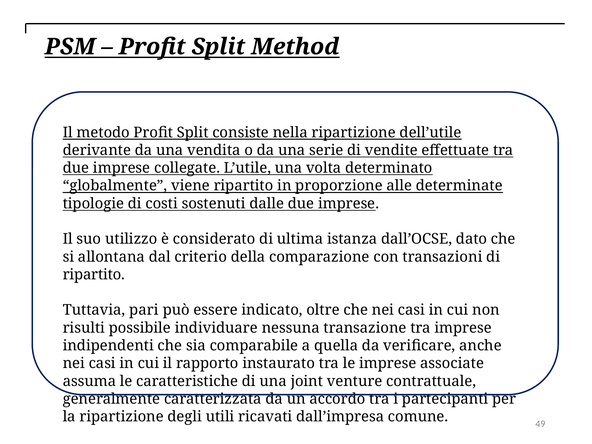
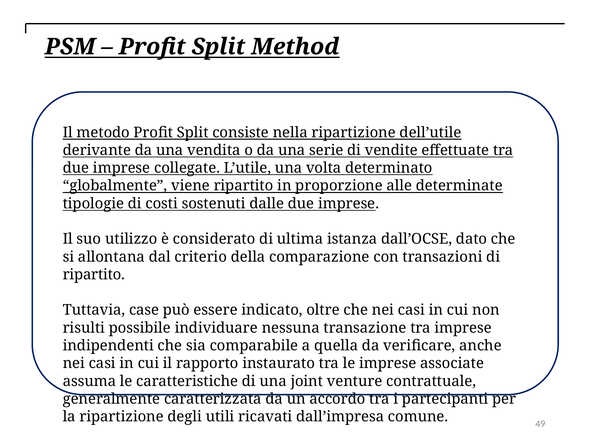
pari: pari -> case
